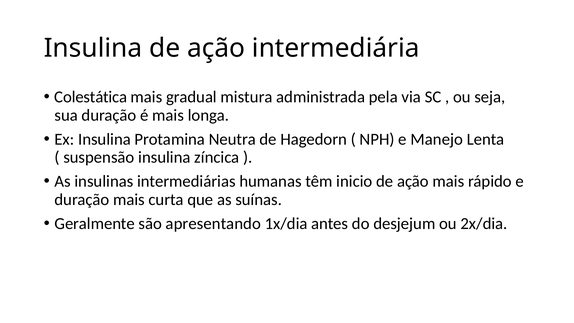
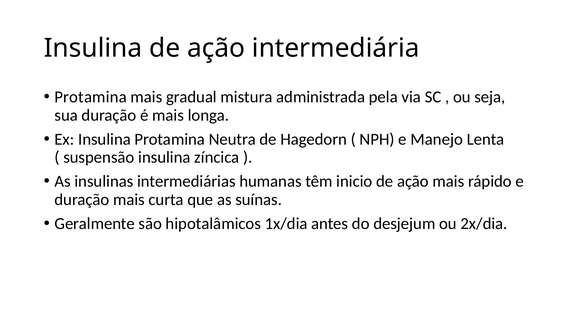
Colestática at (91, 97): Colestática -> Protamina
apresentando: apresentando -> hipotalâmicos
